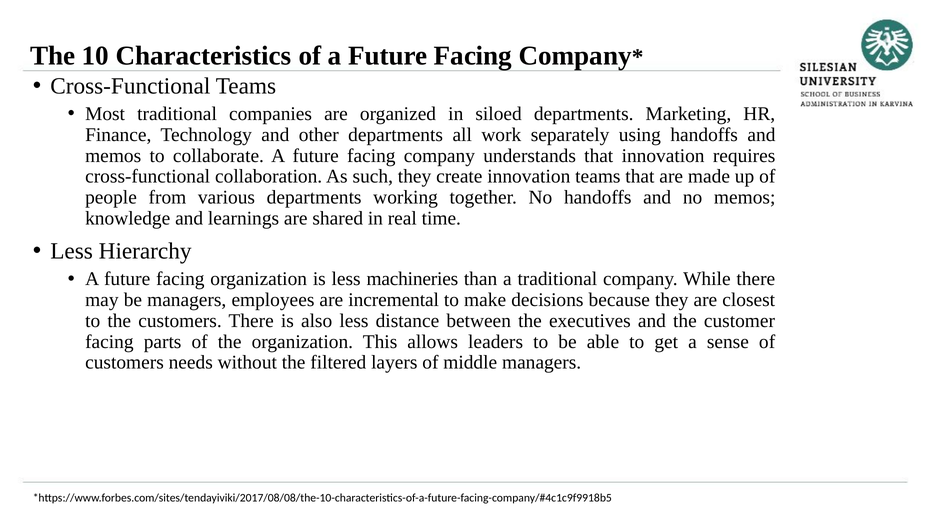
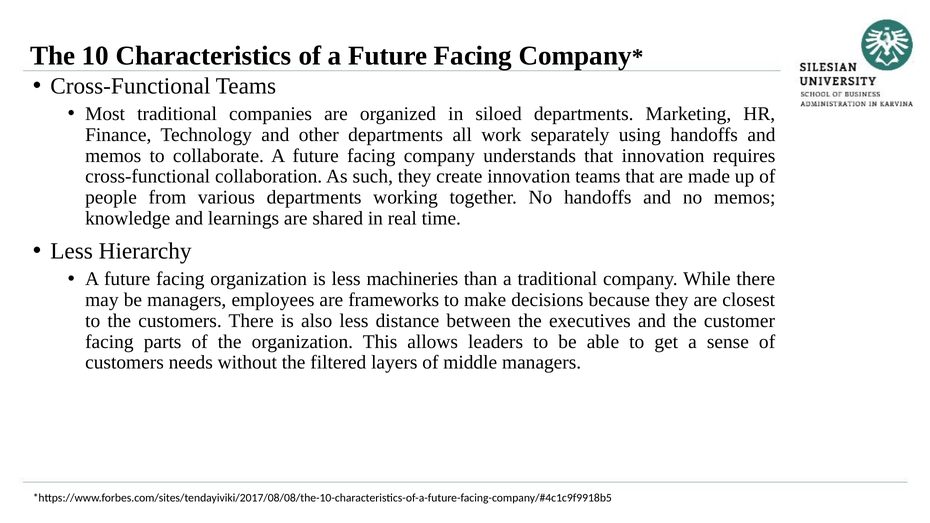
incremental: incremental -> frameworks
